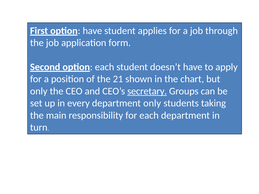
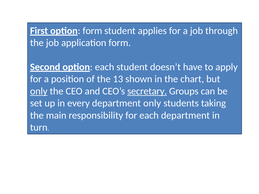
option have: have -> form
21: 21 -> 13
only at (39, 91) underline: none -> present
